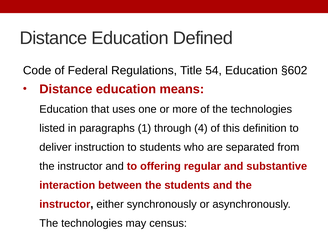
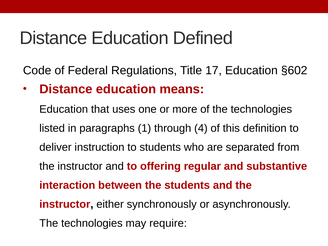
54: 54 -> 17
census: census -> require
